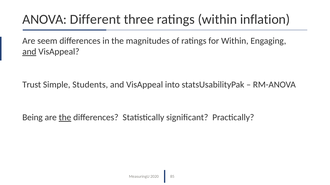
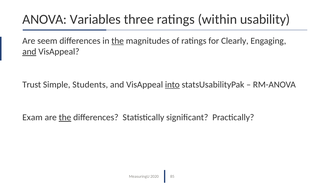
Different: Different -> Variables
inflation: inflation -> usability
the at (118, 41) underline: none -> present
for Within: Within -> Clearly
into underline: none -> present
Being: Being -> Exam
